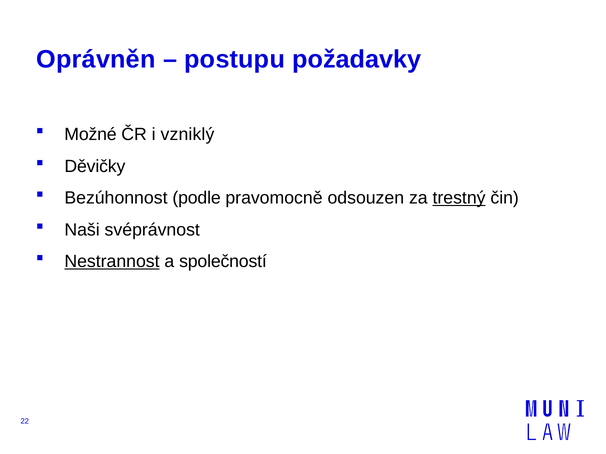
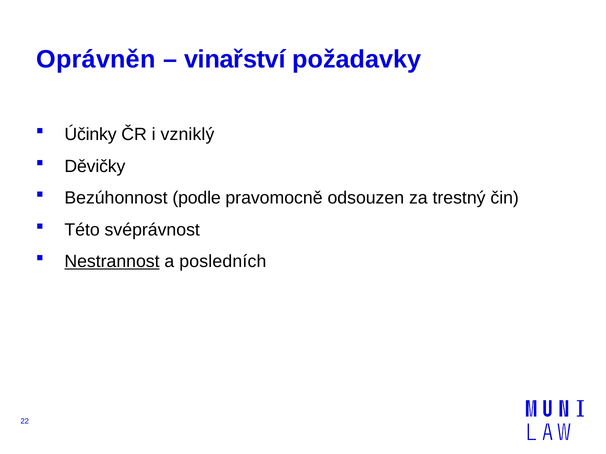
postupu: postupu -> vinařství
Možné: Možné -> Účinky
trestný underline: present -> none
Naši: Naši -> Této
společností: společností -> posledních
